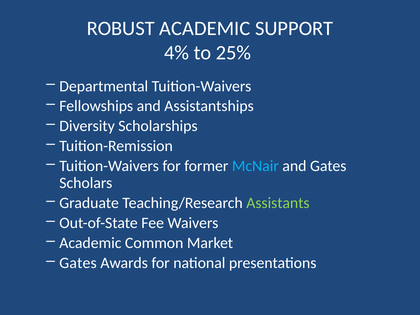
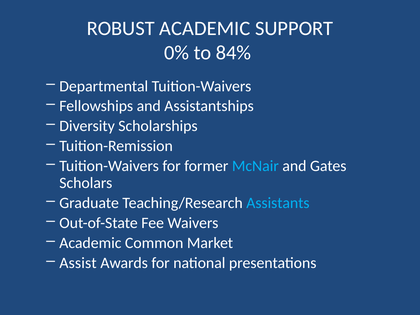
4%: 4% -> 0%
25%: 25% -> 84%
Assistants colour: light green -> light blue
Gates at (78, 263): Gates -> Assist
